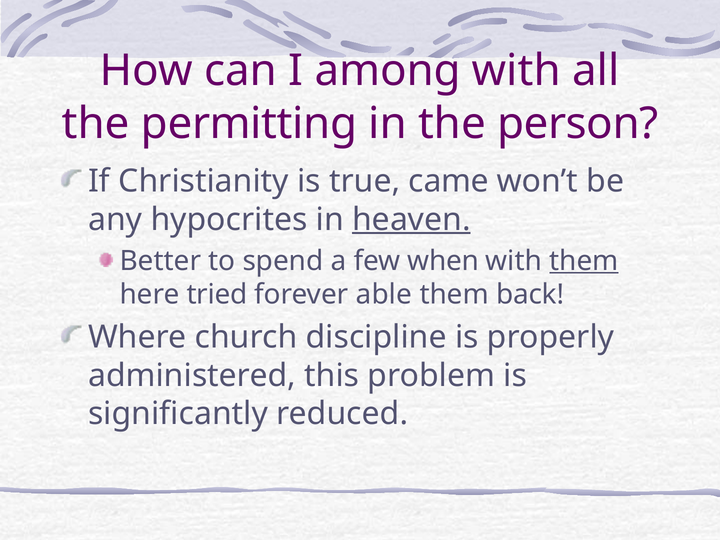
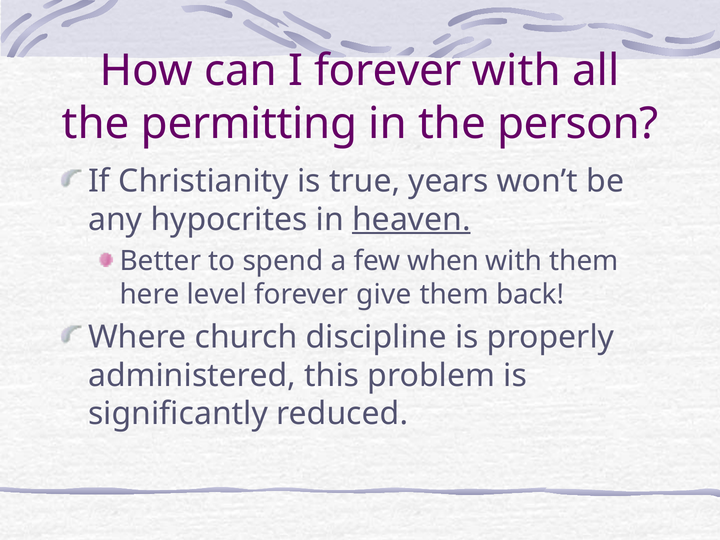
I among: among -> forever
came: came -> years
them at (584, 261) underline: present -> none
tried: tried -> level
able: able -> give
